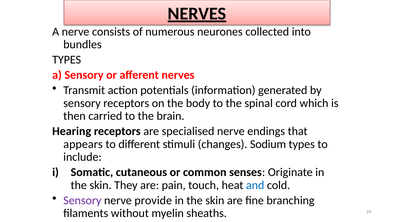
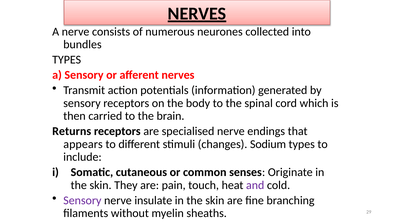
Hearing: Hearing -> Returns
and colour: blue -> purple
provide: provide -> insulate
